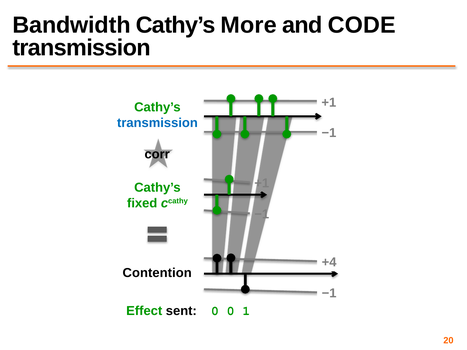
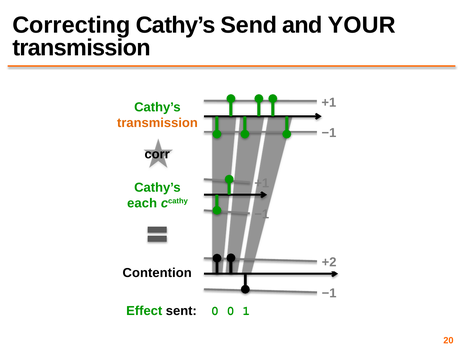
Bandwidth: Bandwidth -> Correcting
More: More -> Send
CODE: CODE -> YOUR
transmission at (157, 123) colour: blue -> orange
fixed: fixed -> each
+4: +4 -> +2
